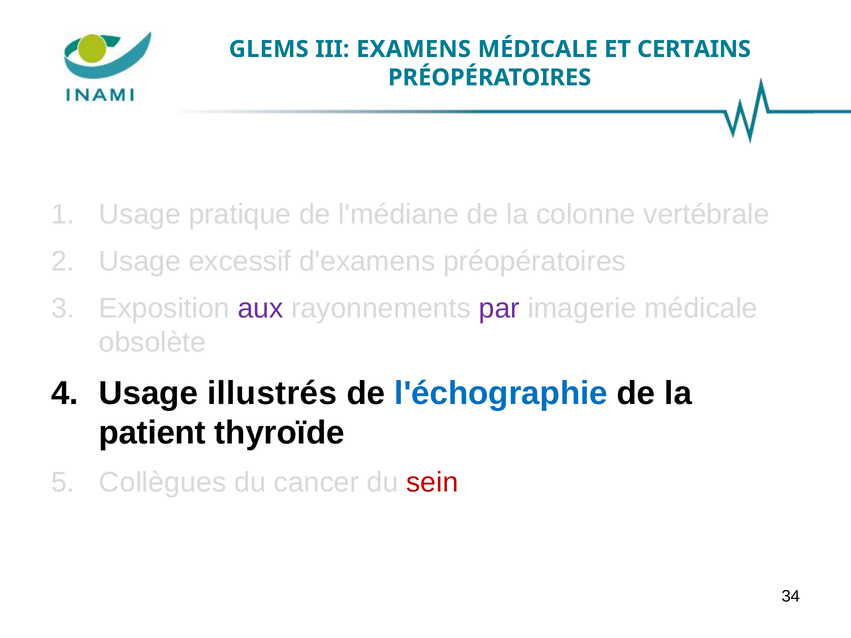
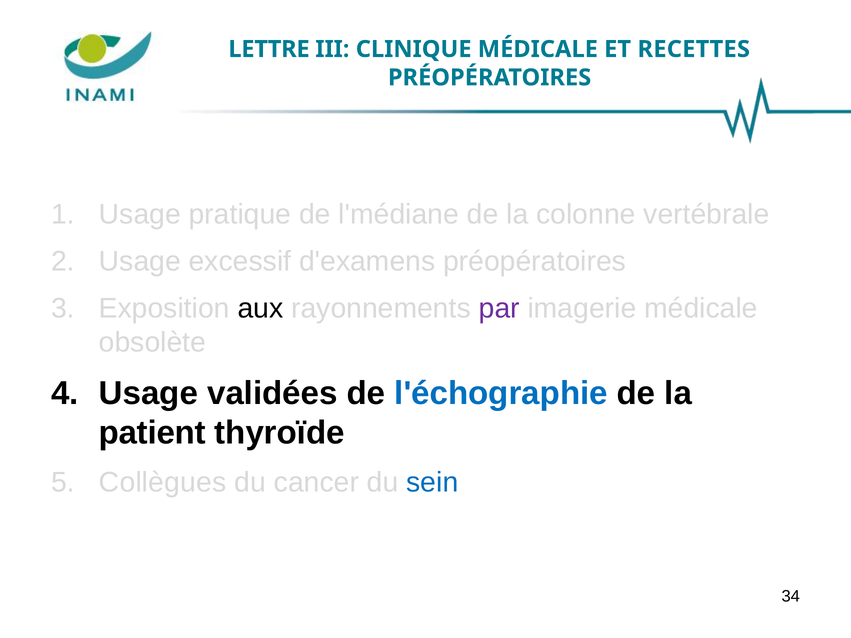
GLEMS: GLEMS -> LETTRE
EXAMENS: EXAMENS -> CLINIQUE
CERTAINS: CERTAINS -> RECETTES
aux colour: purple -> black
illustrés: illustrés -> validées
sein colour: red -> blue
